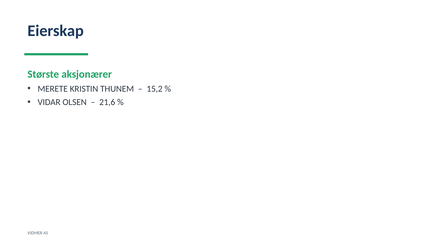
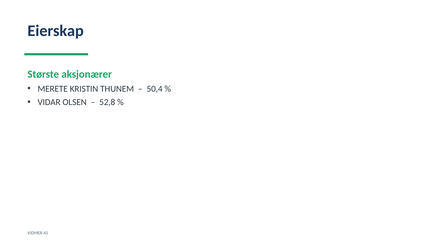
15,2: 15,2 -> 50,4
21,6: 21,6 -> 52,8
